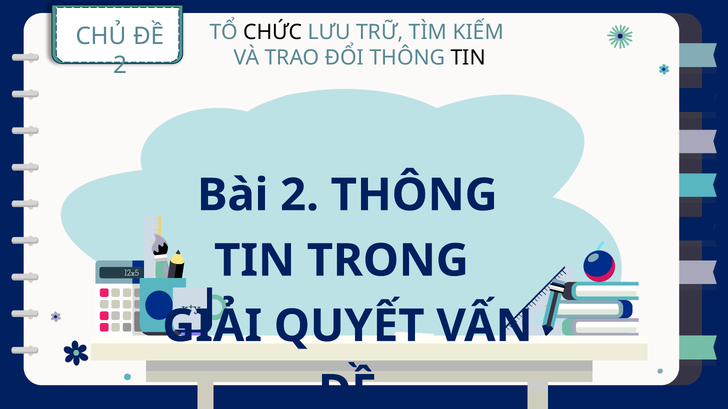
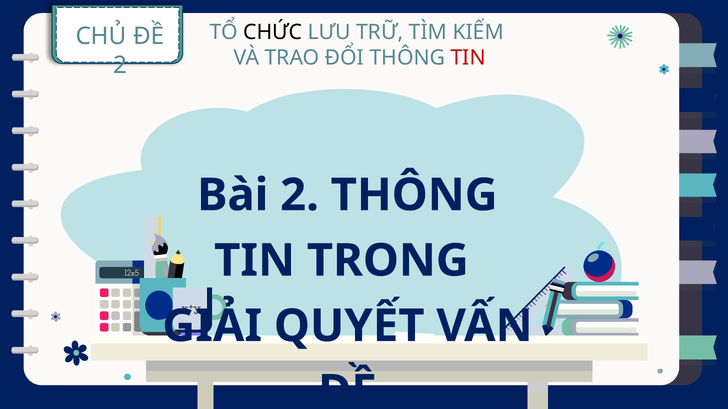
TIN at (468, 58) colour: black -> red
